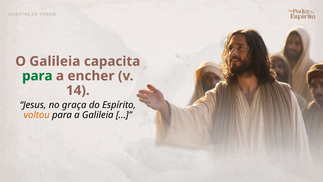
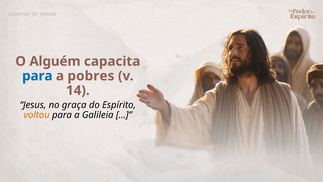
O Galileia: Galileia -> Alguém
para at (37, 76) colour: green -> blue
encher: encher -> pobres
